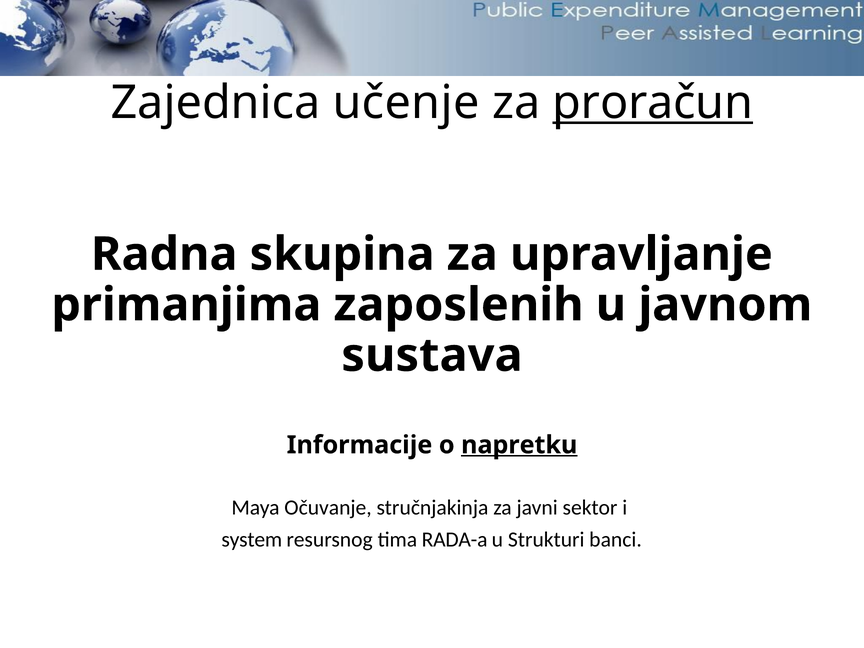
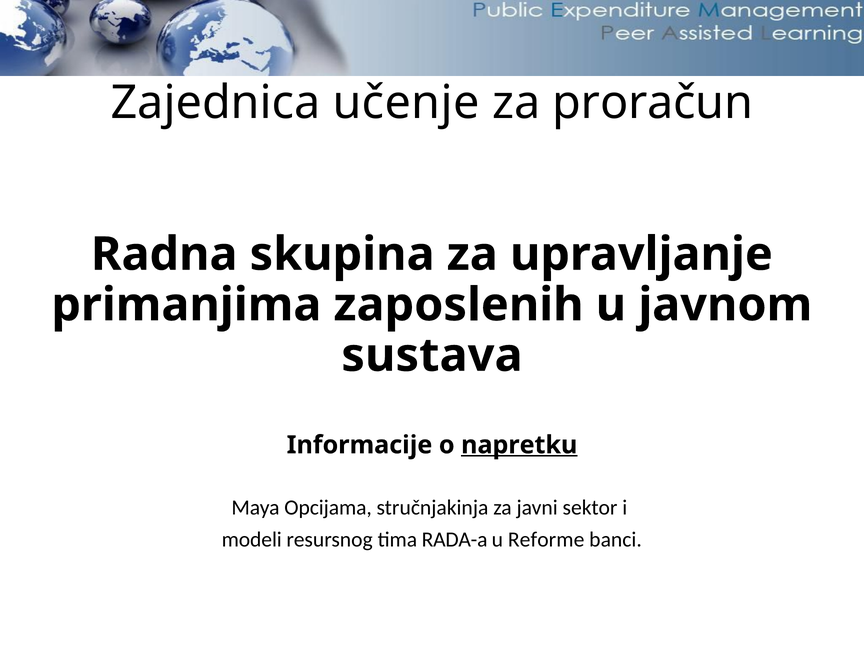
proračun underline: present -> none
Očuvanje: Očuvanje -> Opcijama
system: system -> modeli
Strukturi: Strukturi -> Reforme
